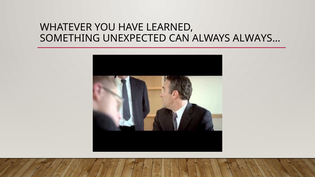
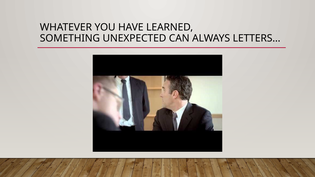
ALWAYS…: ALWAYS… -> LETTERS…
